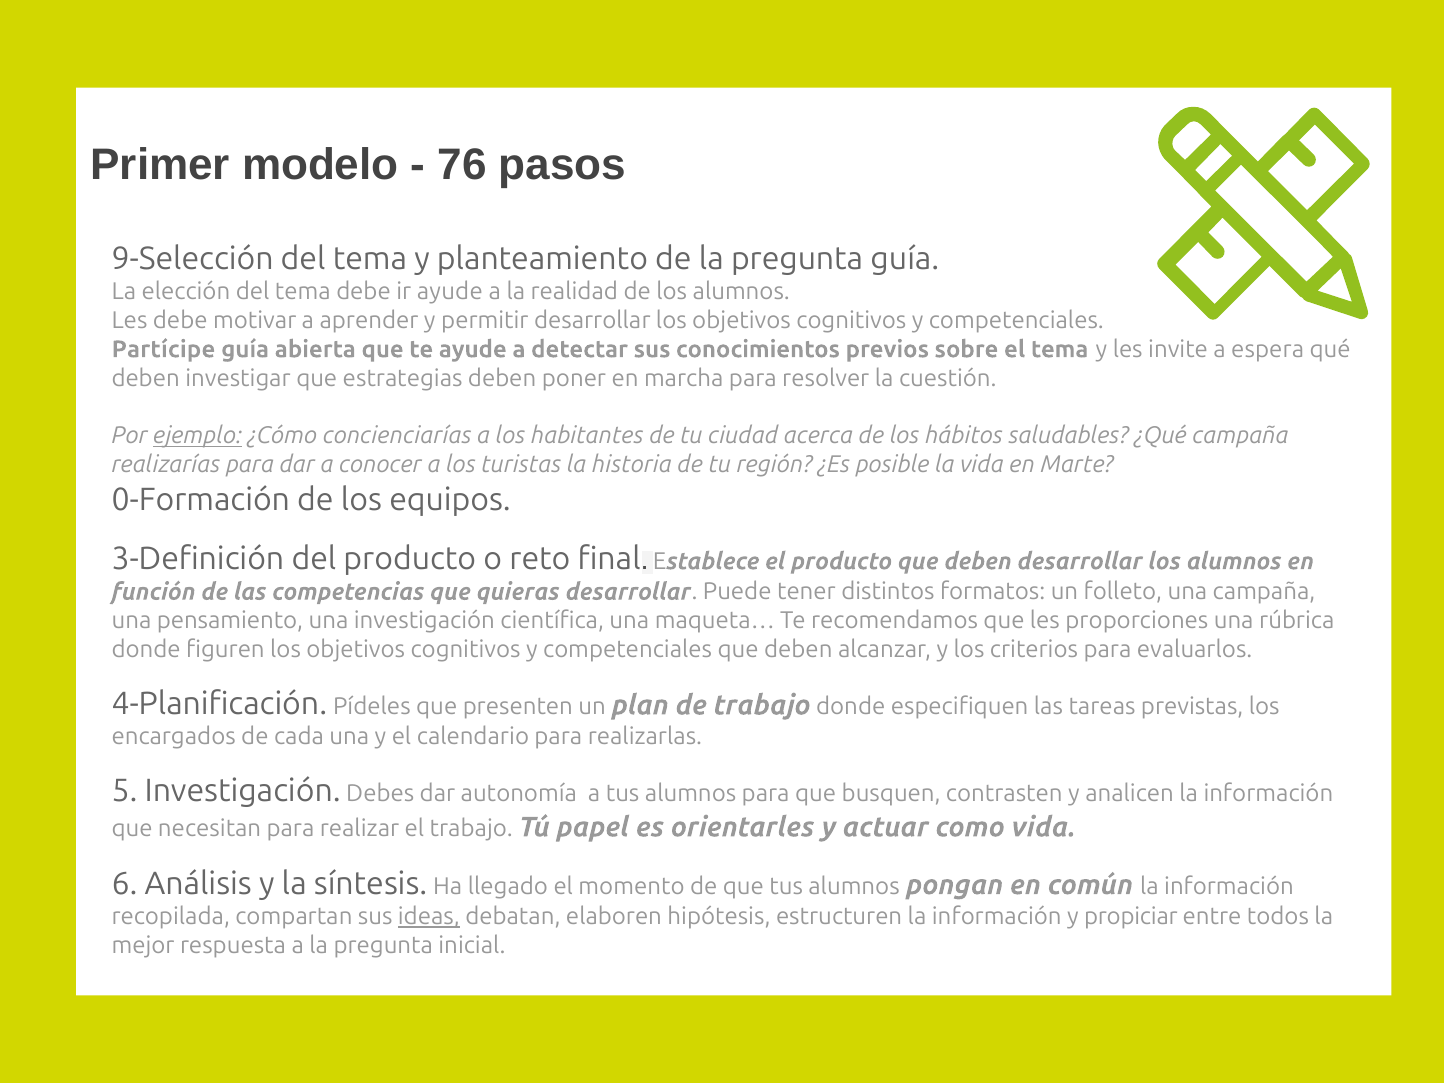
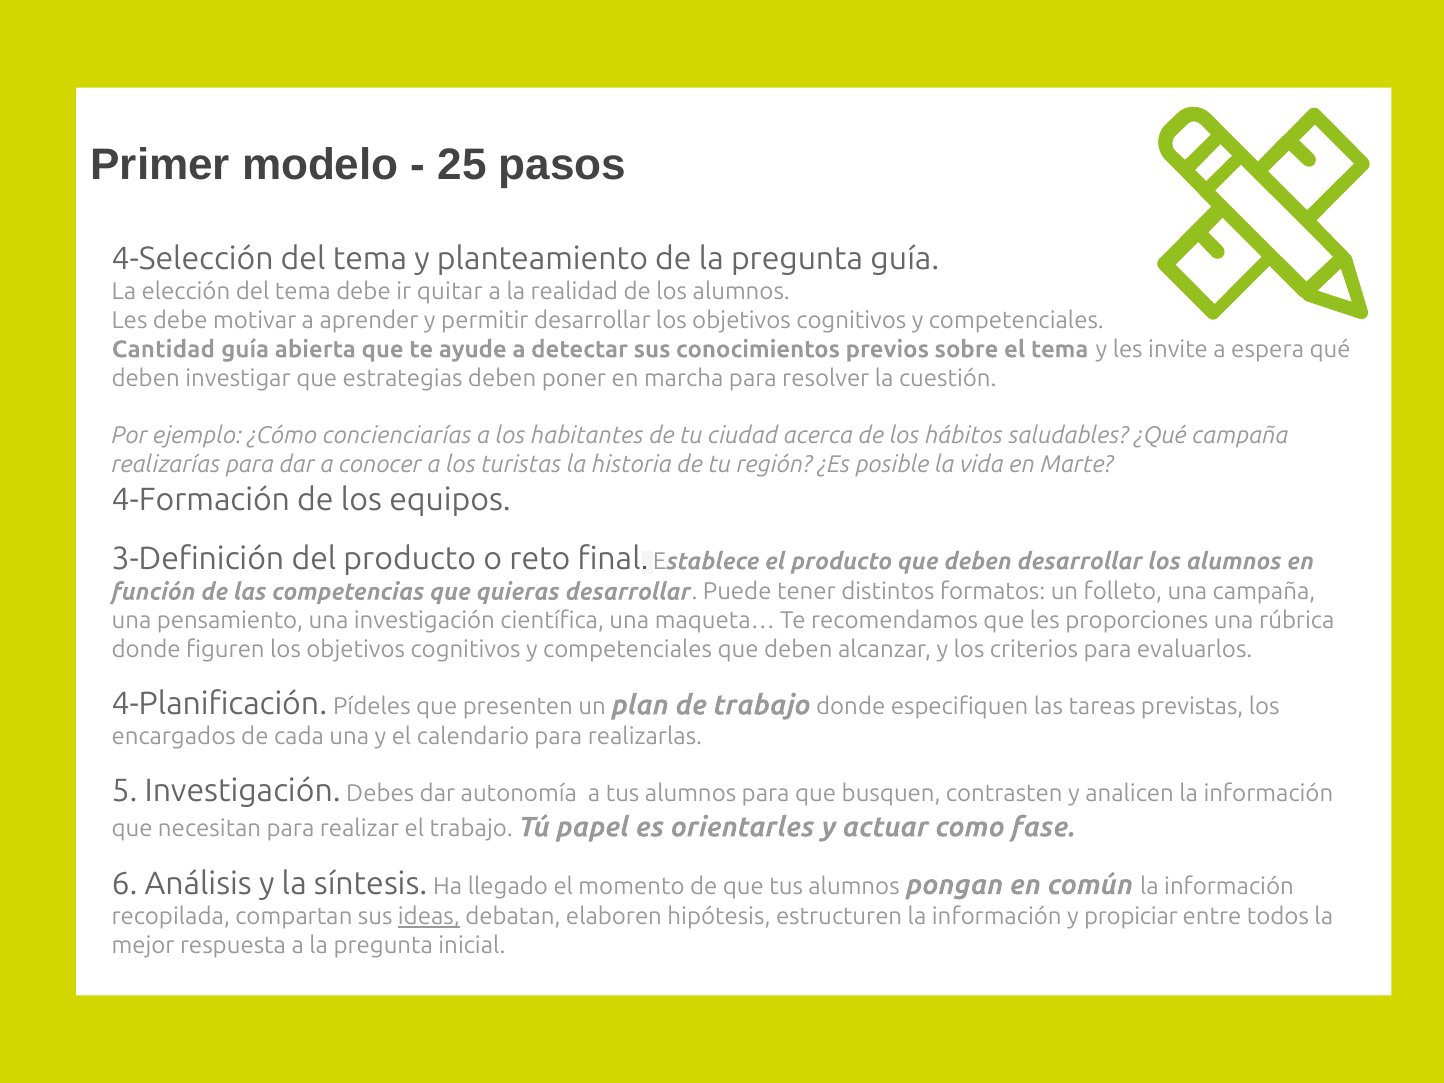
76: 76 -> 25
9-Selección: 9-Selección -> 4-Selección
ir ayude: ayude -> quitar
Partícipe: Partícipe -> Cantidad
ejemplo underline: present -> none
0-Formación: 0-Formación -> 4-Formación
como vida: vida -> fase
